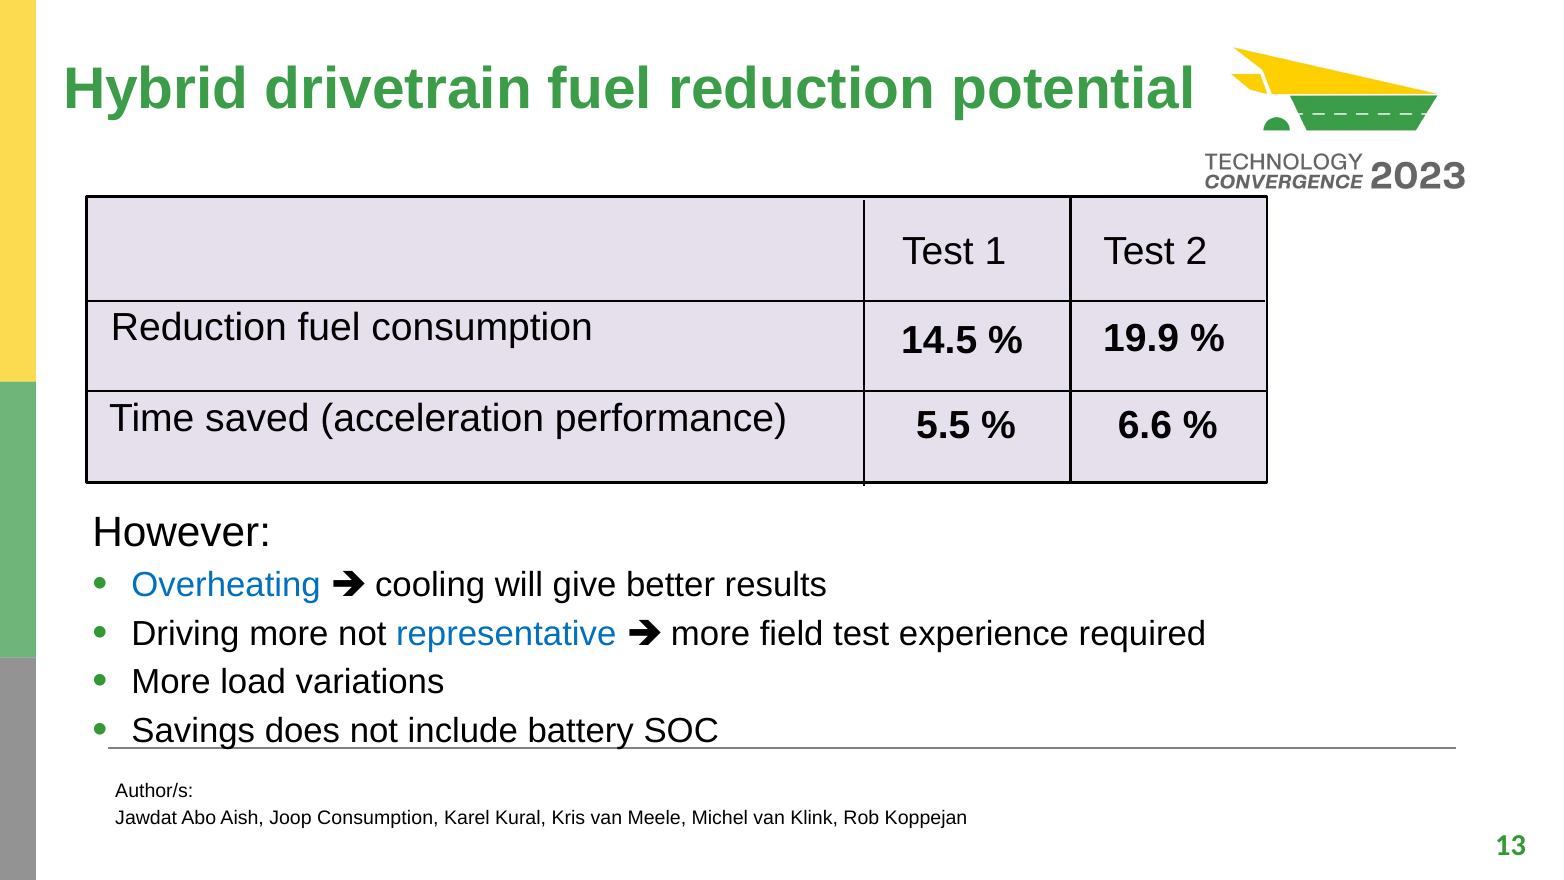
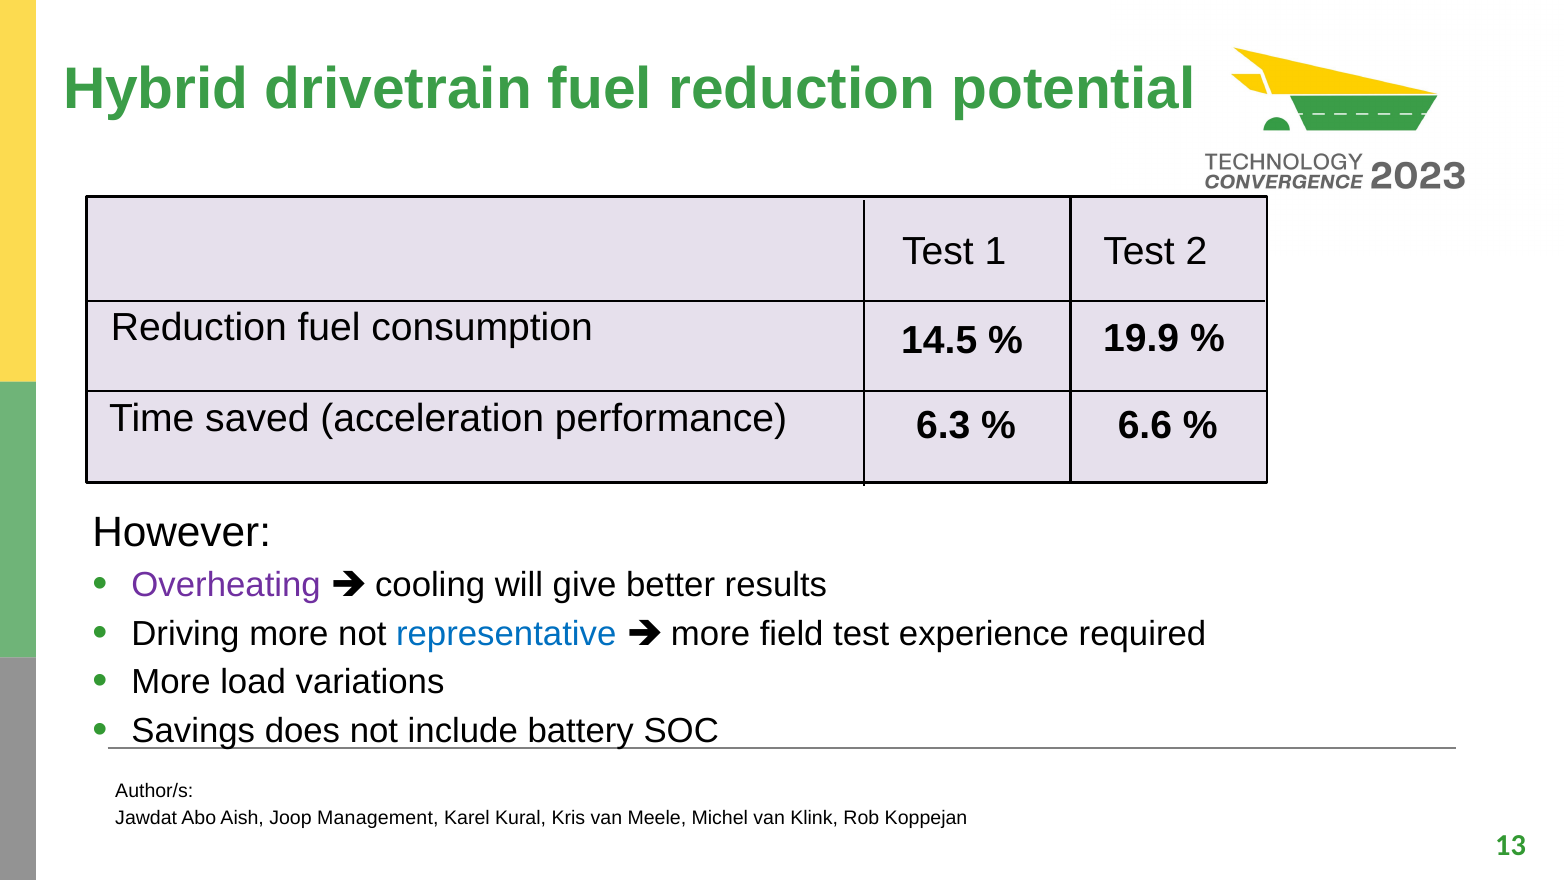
5.5: 5.5 -> 6.3
Overheating colour: blue -> purple
Joop Consumption: Consumption -> Management
